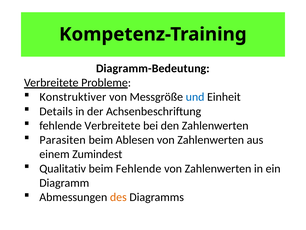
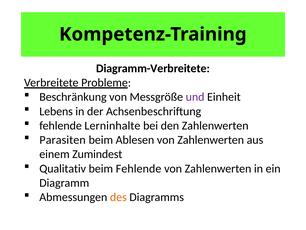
Diagramm-Bedeutung: Diagramm-Bedeutung -> Diagramm-Verbreitete
Konstruktiver: Konstruktiver -> Beschränkung
und colour: blue -> purple
Details: Details -> Lebens
fehlende Verbreitete: Verbreitete -> Lerninhalte
